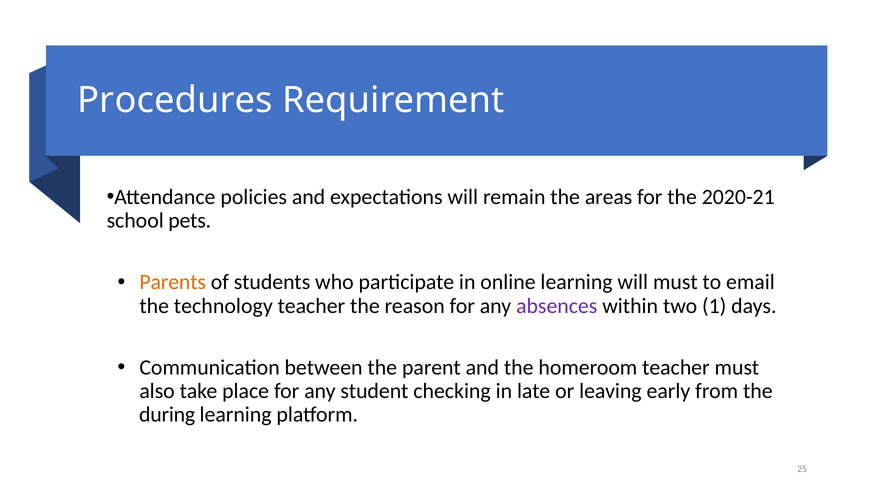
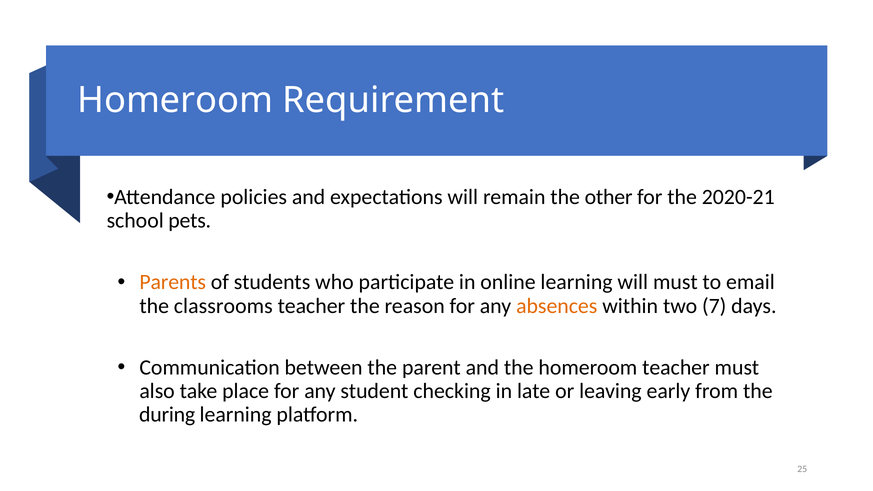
Procedures at (175, 100): Procedures -> Homeroom
areas: areas -> other
technology: technology -> classrooms
absences colour: purple -> orange
1: 1 -> 7
